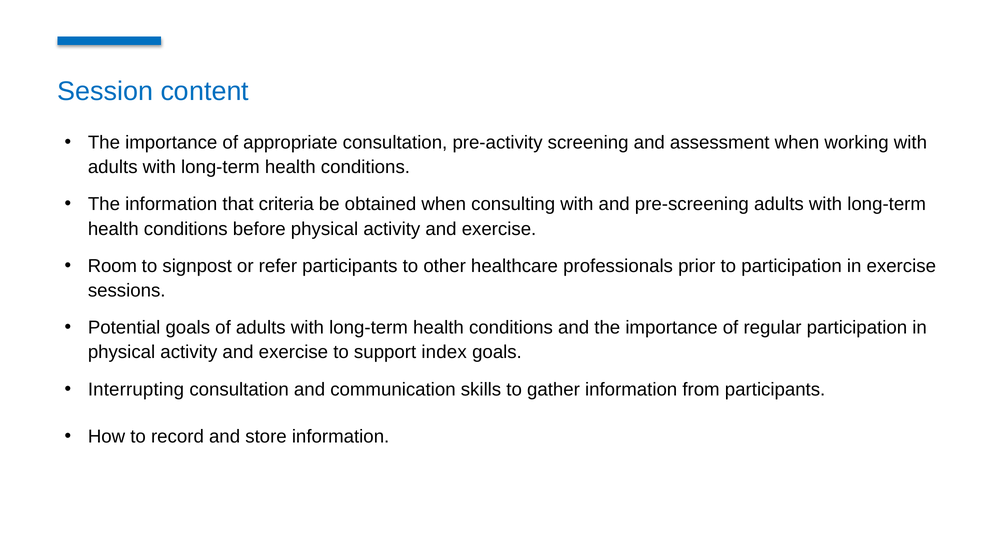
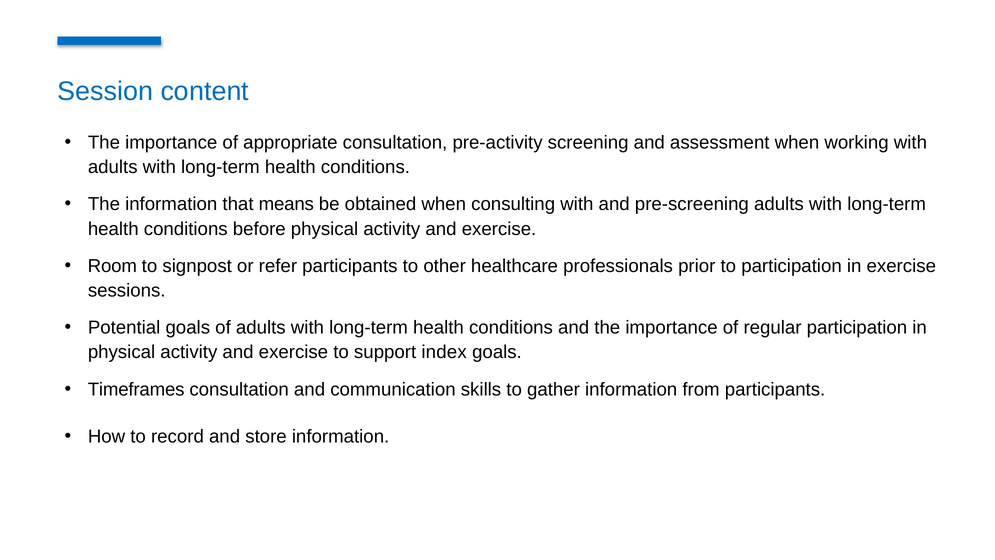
criteria: criteria -> means
Interrupting: Interrupting -> Timeframes
